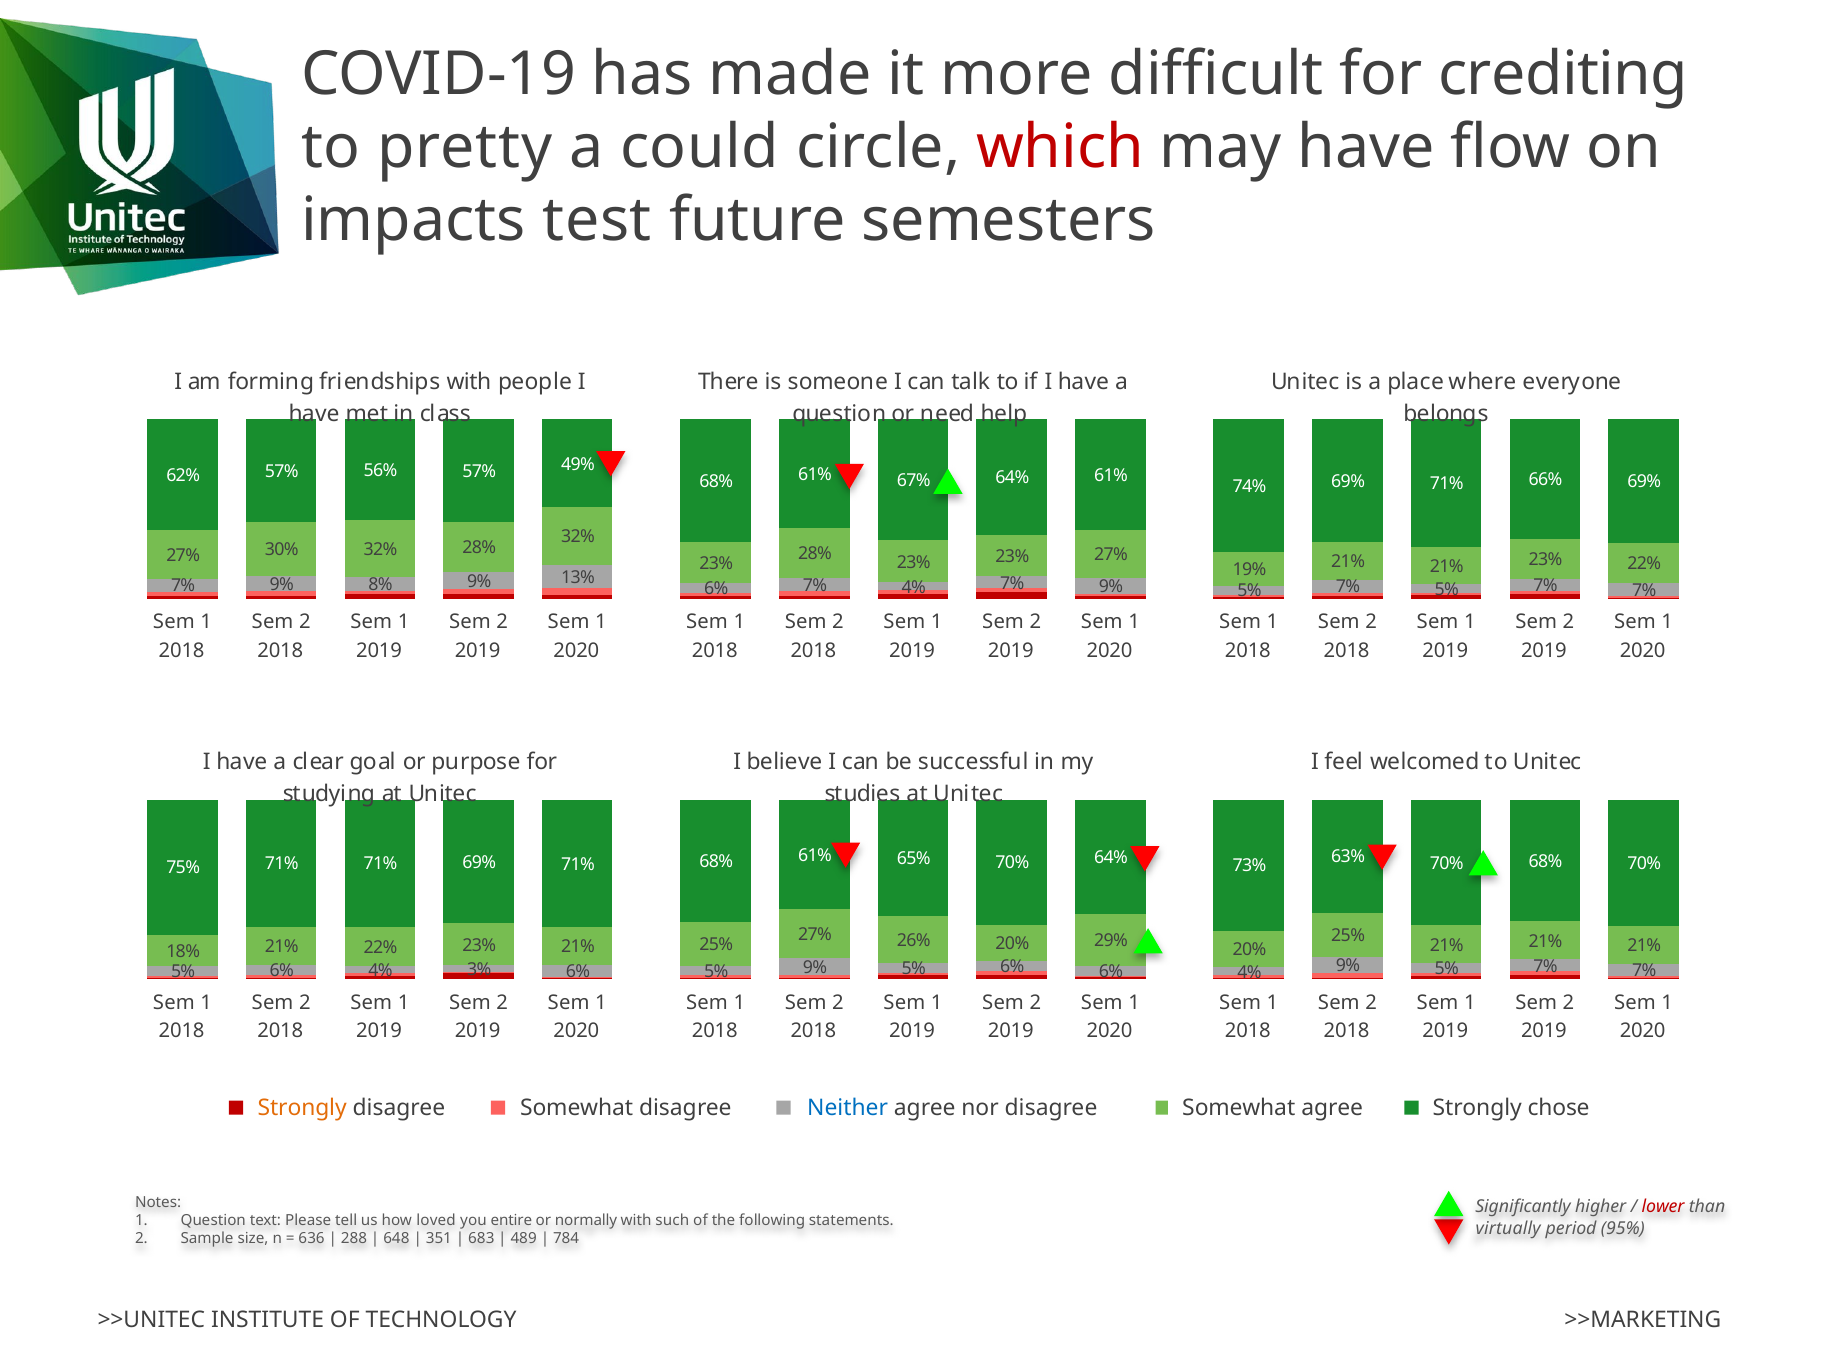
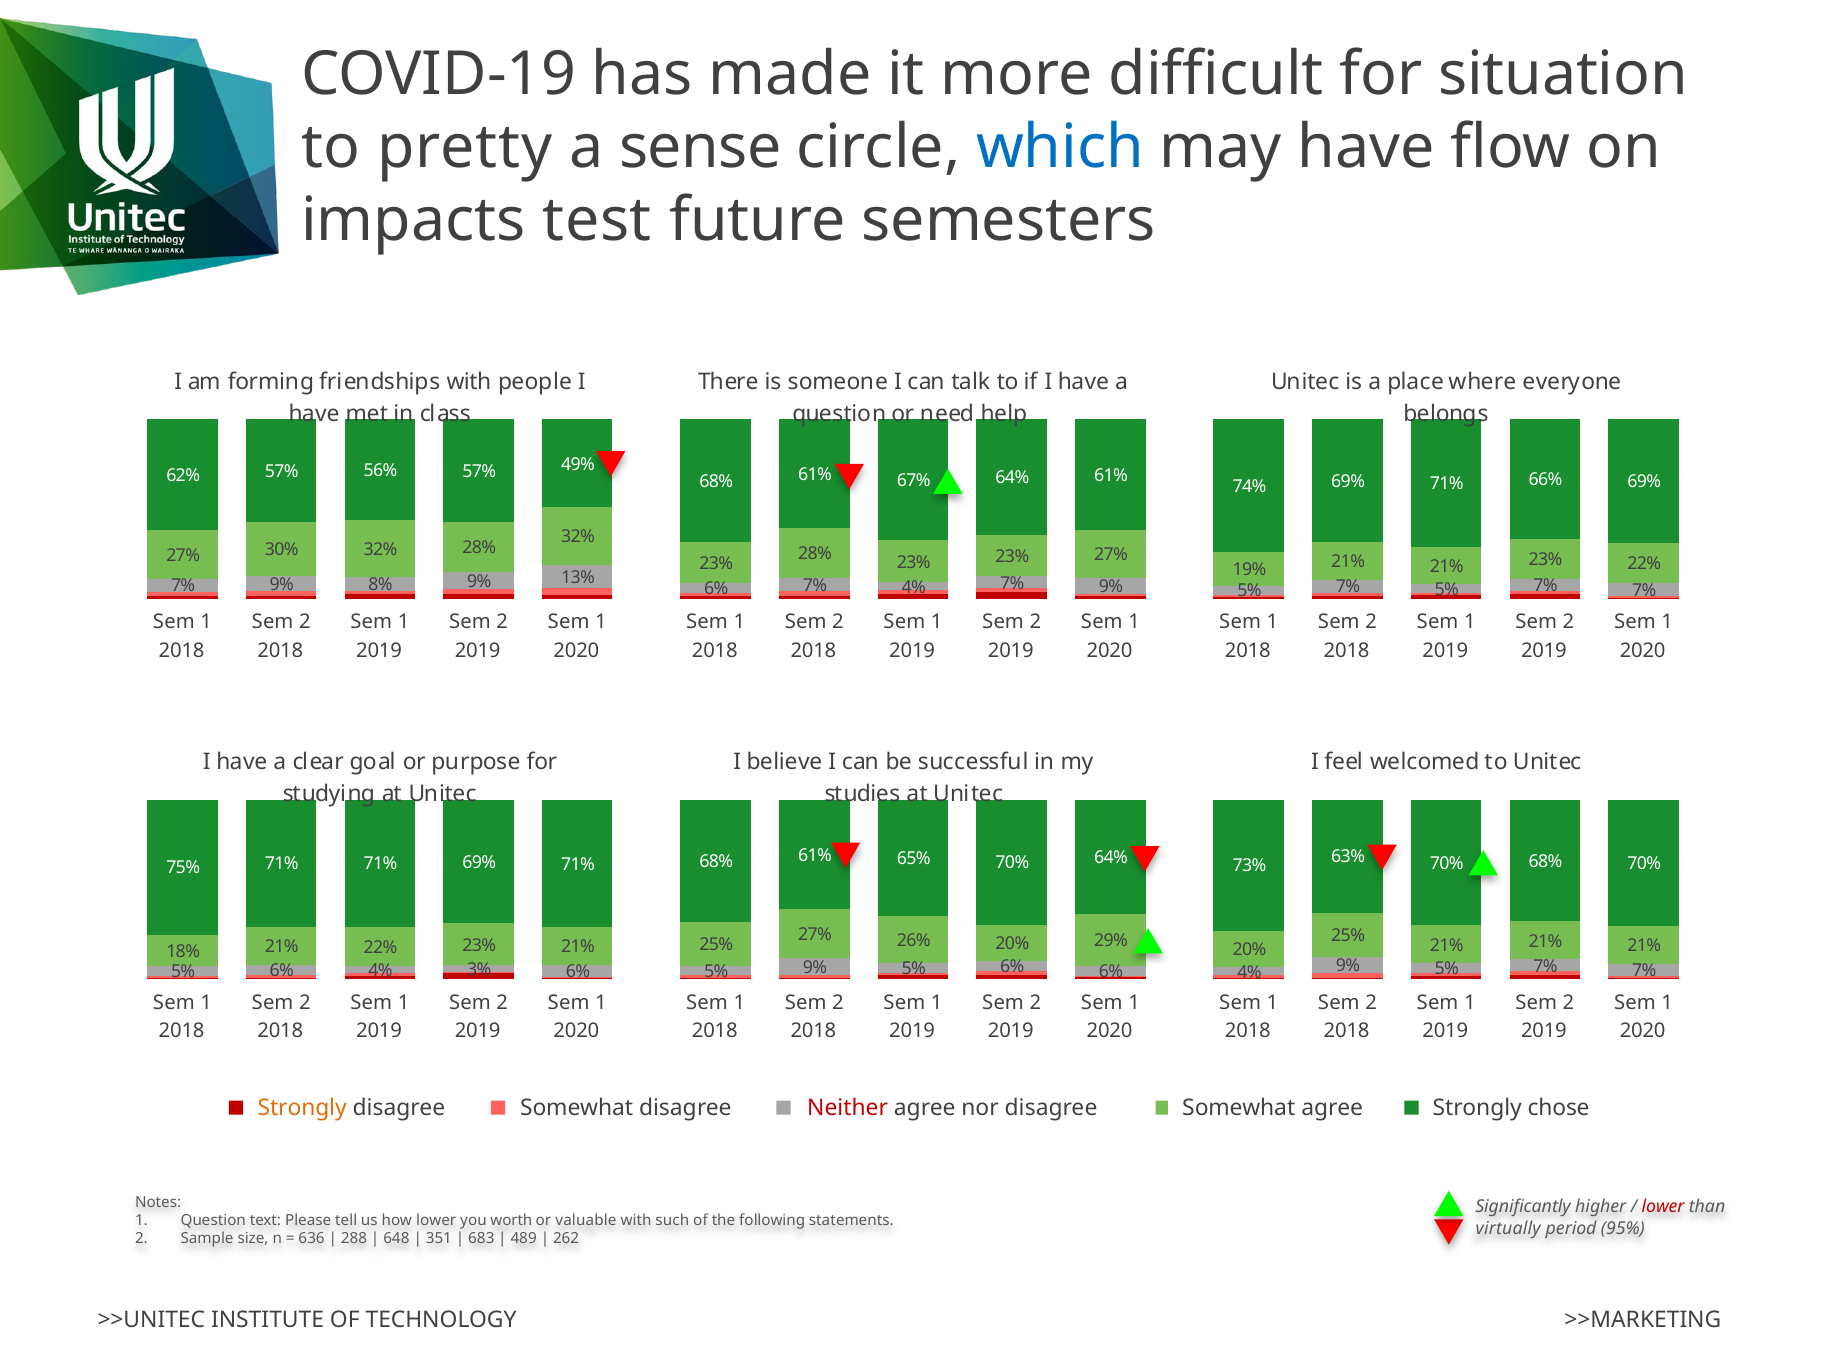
crediting: crediting -> situation
could: could -> sense
which colour: red -> blue
Neither colour: blue -> red
how loved: loved -> lower
entire: entire -> worth
normally: normally -> valuable
784: 784 -> 262
